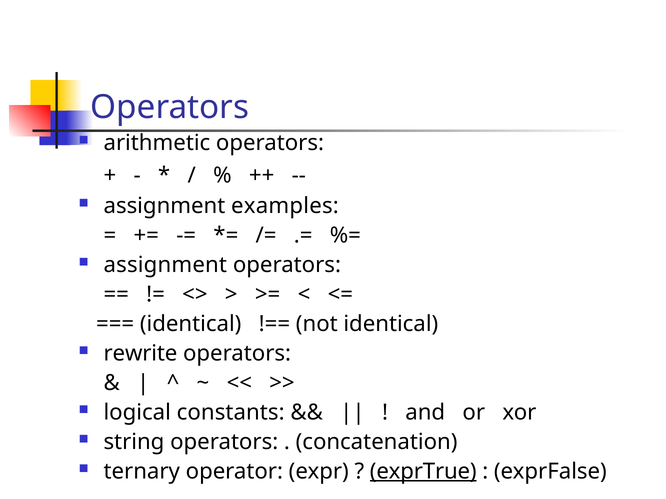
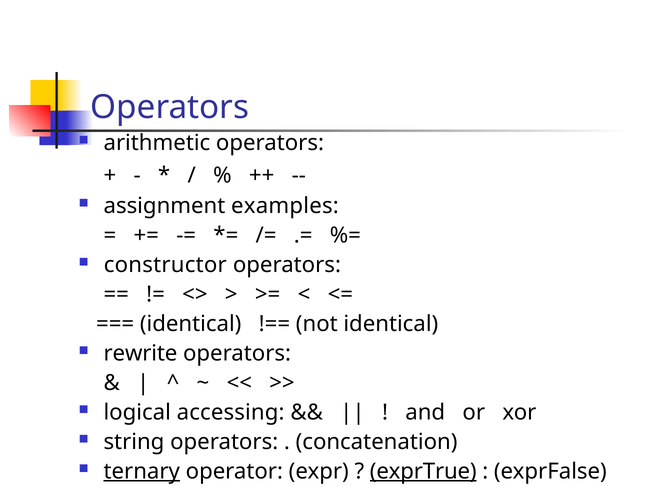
assignment at (165, 265): assignment -> constructor
constants: constants -> accessing
ternary underline: none -> present
